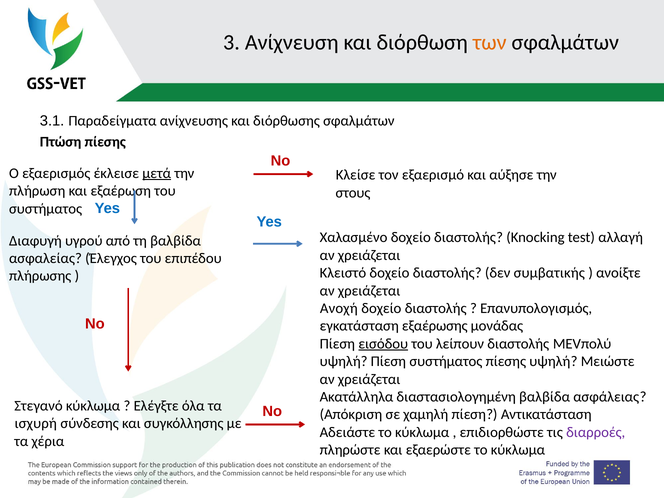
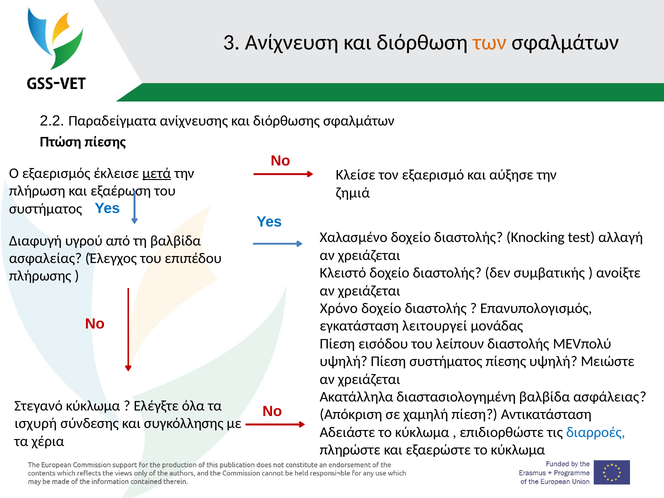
3.1: 3.1 -> 2.2
στους: στους -> ζημιά
Ανοχή: Ανοχή -> Χρόνο
εξαέρωσης: εξαέρωσης -> λειτουργεί
εισόδου underline: present -> none
διαρροές colour: purple -> blue
